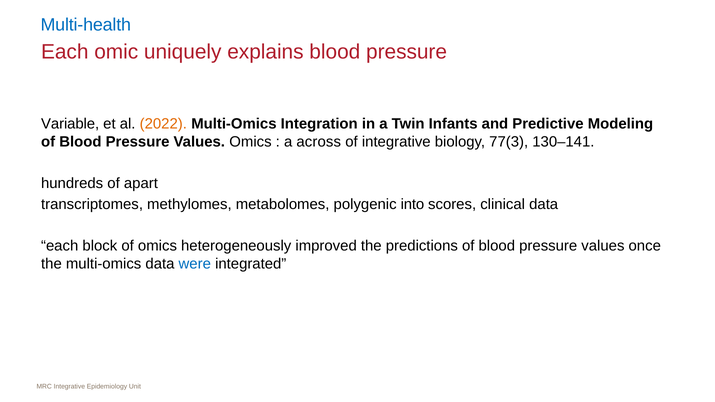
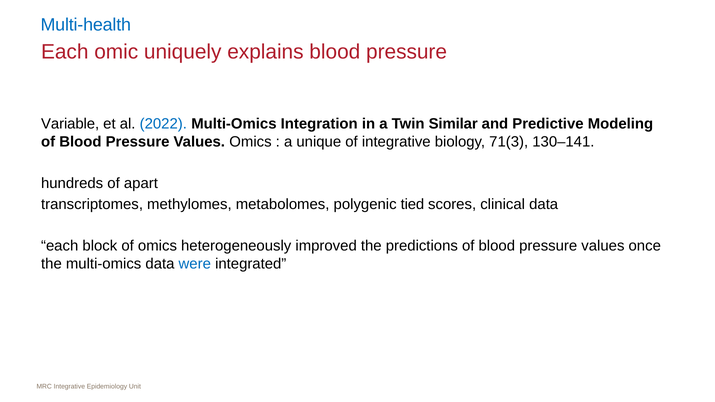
2022 colour: orange -> blue
Infants: Infants -> Similar
across: across -> unique
77(3: 77(3 -> 71(3
into: into -> tied
